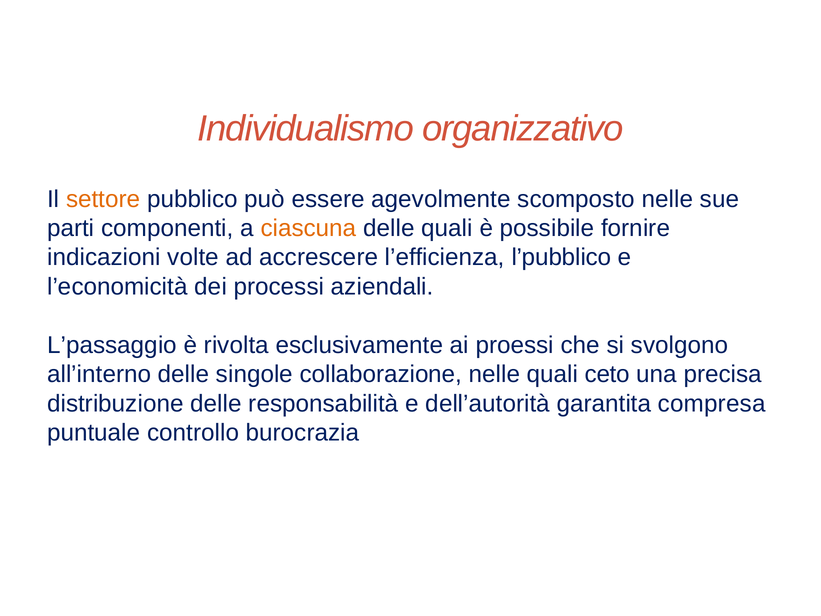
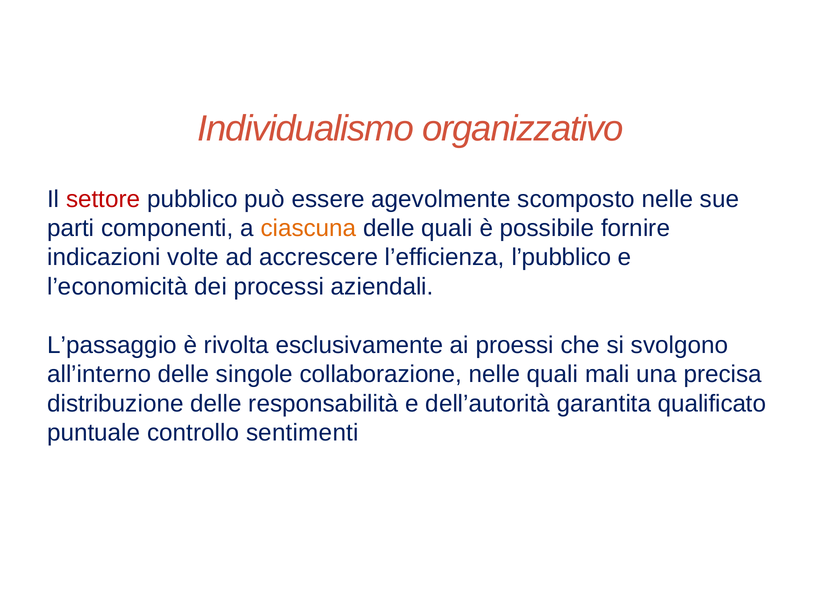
settore colour: orange -> red
ceto: ceto -> mali
compresa: compresa -> qualificato
burocrazia: burocrazia -> sentimenti
